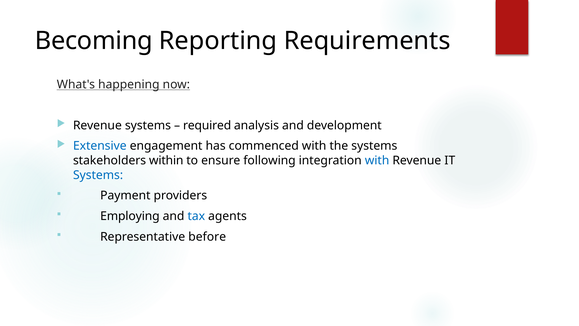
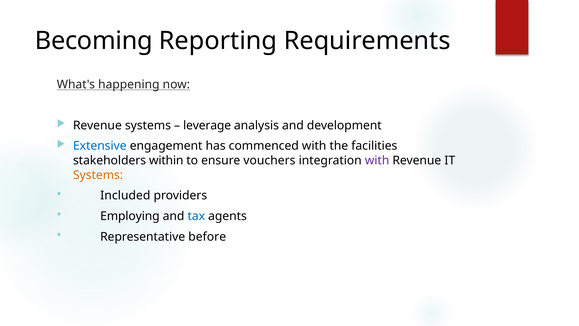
required: required -> leverage
the systems: systems -> facilities
following: following -> vouchers
with at (377, 160) colour: blue -> purple
Systems at (98, 175) colour: blue -> orange
Payment: Payment -> Included
